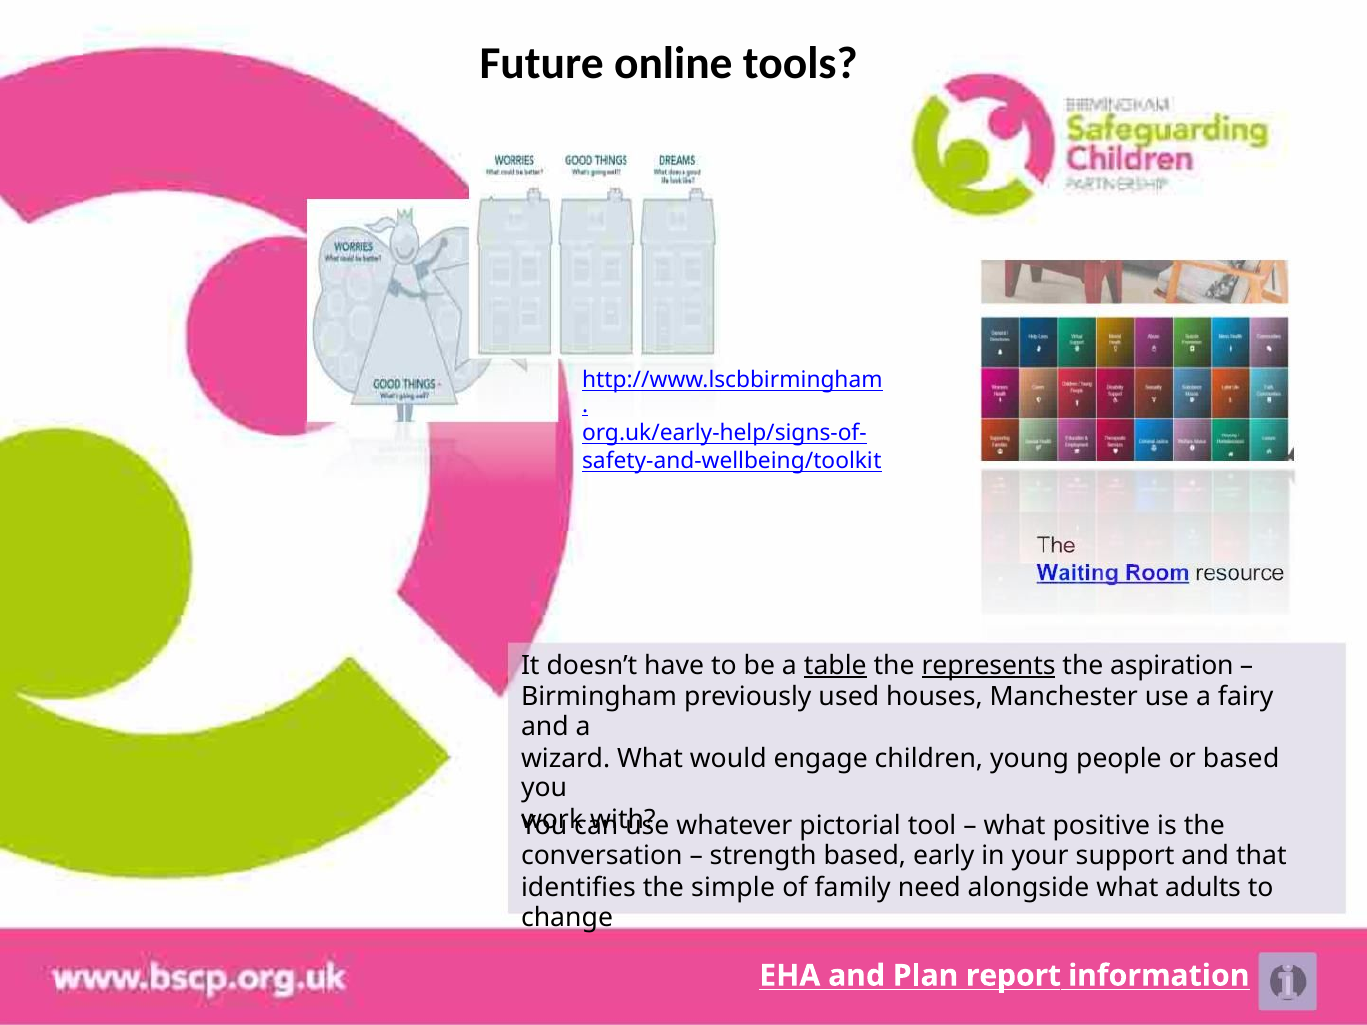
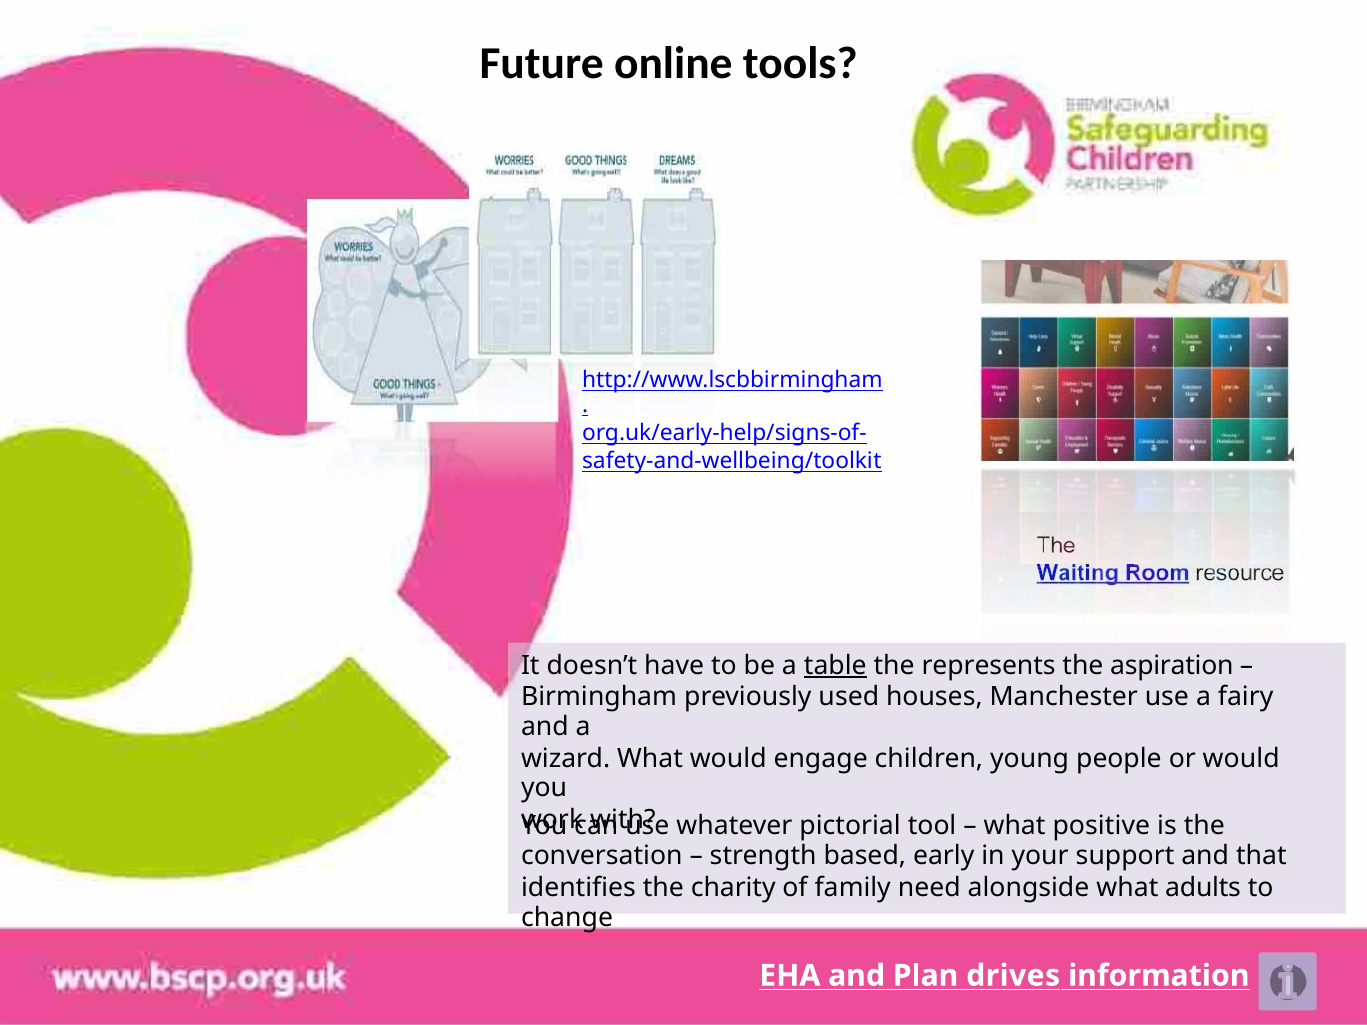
represents underline: present -> none
or based: based -> would
simple: simple -> charity
report: report -> drives
